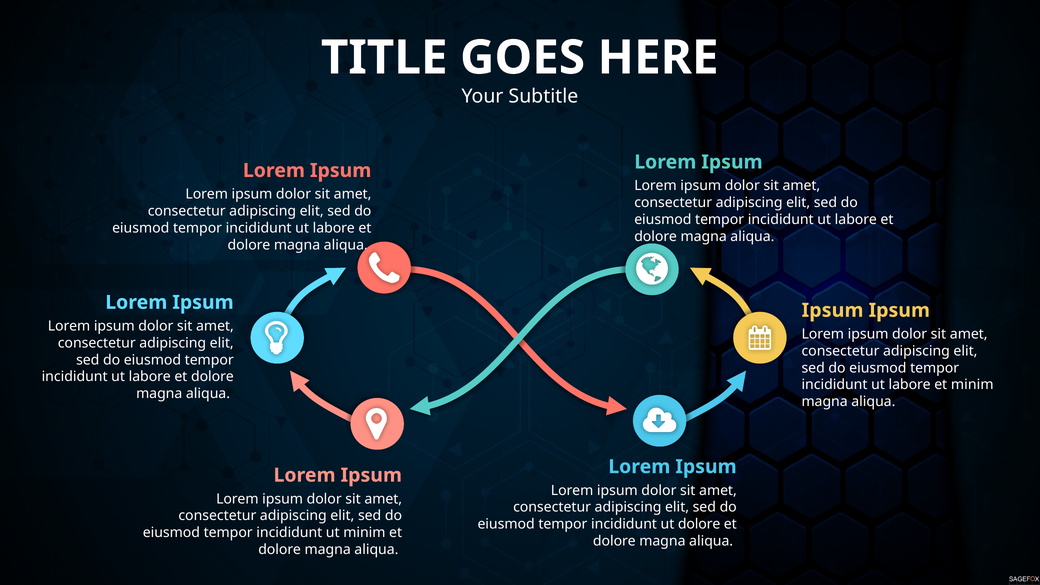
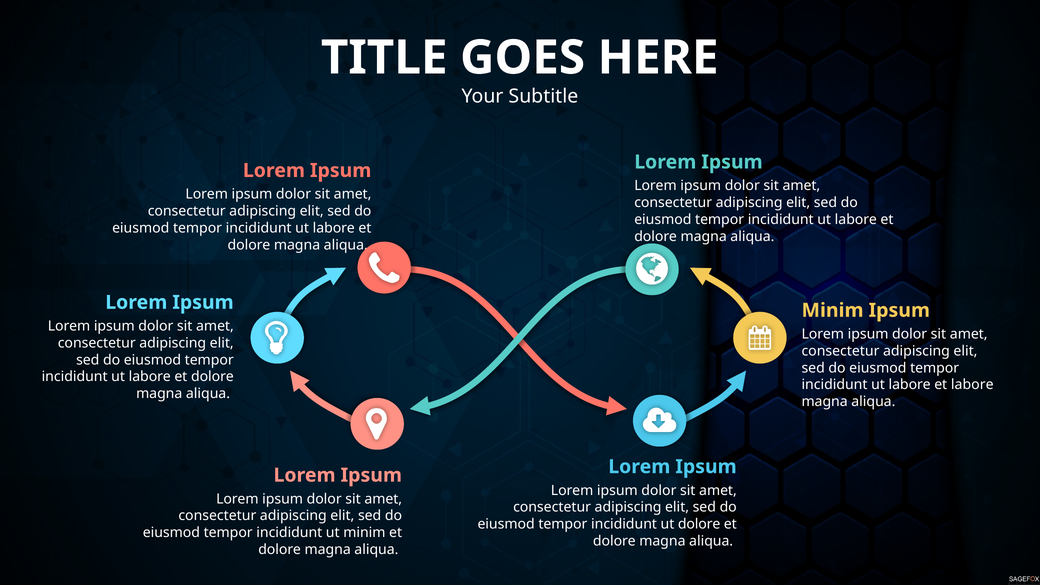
Ipsum at (833, 310): Ipsum -> Minim
et minim: minim -> labore
